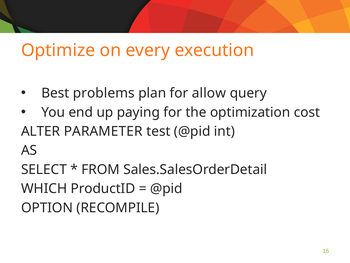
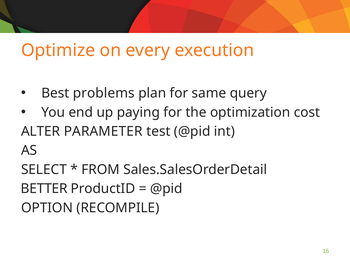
allow: allow -> same
WHICH: WHICH -> BETTER
